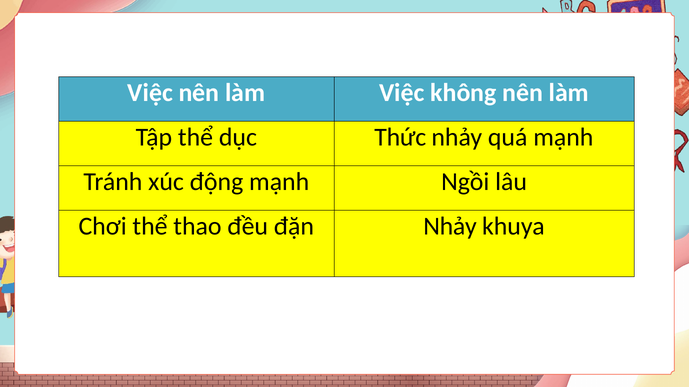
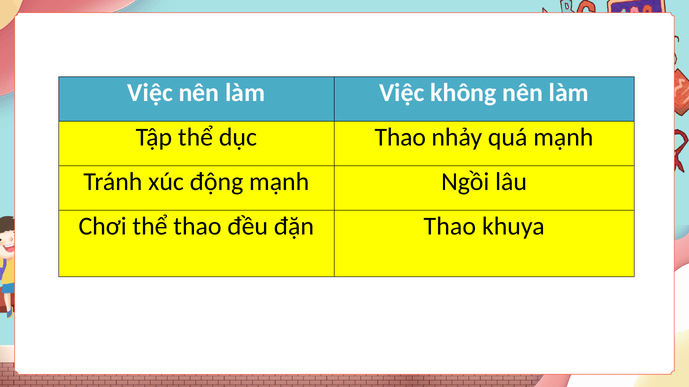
dục Thức: Thức -> Thao
đặn Nhảy: Nhảy -> Thao
